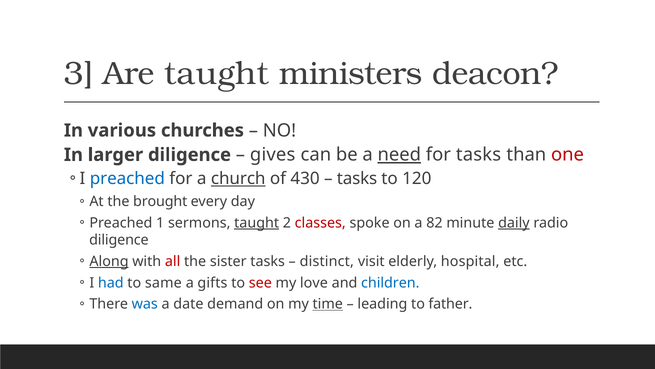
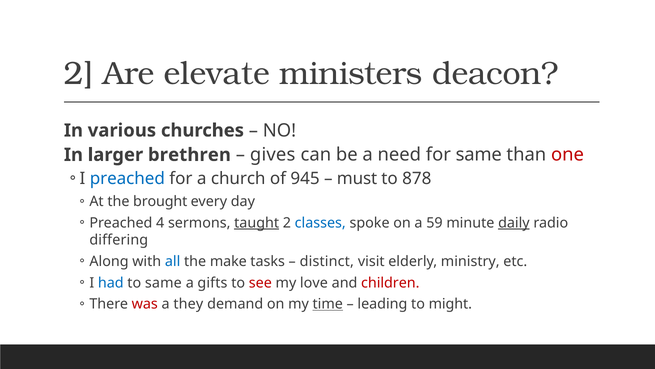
3 at (79, 73): 3 -> 2
Are taught: taught -> elevate
larger diligence: diligence -> brethren
need underline: present -> none
for tasks: tasks -> same
church underline: present -> none
430: 430 -> 945
tasks at (357, 179): tasks -> must
120: 120 -> 878
1: 1 -> 4
classes colour: red -> blue
82: 82 -> 59
diligence at (119, 240): diligence -> differing
Along underline: present -> none
all colour: red -> blue
sister: sister -> make
hospital: hospital -> ministry
children colour: blue -> red
was colour: blue -> red
date: date -> they
father: father -> might
